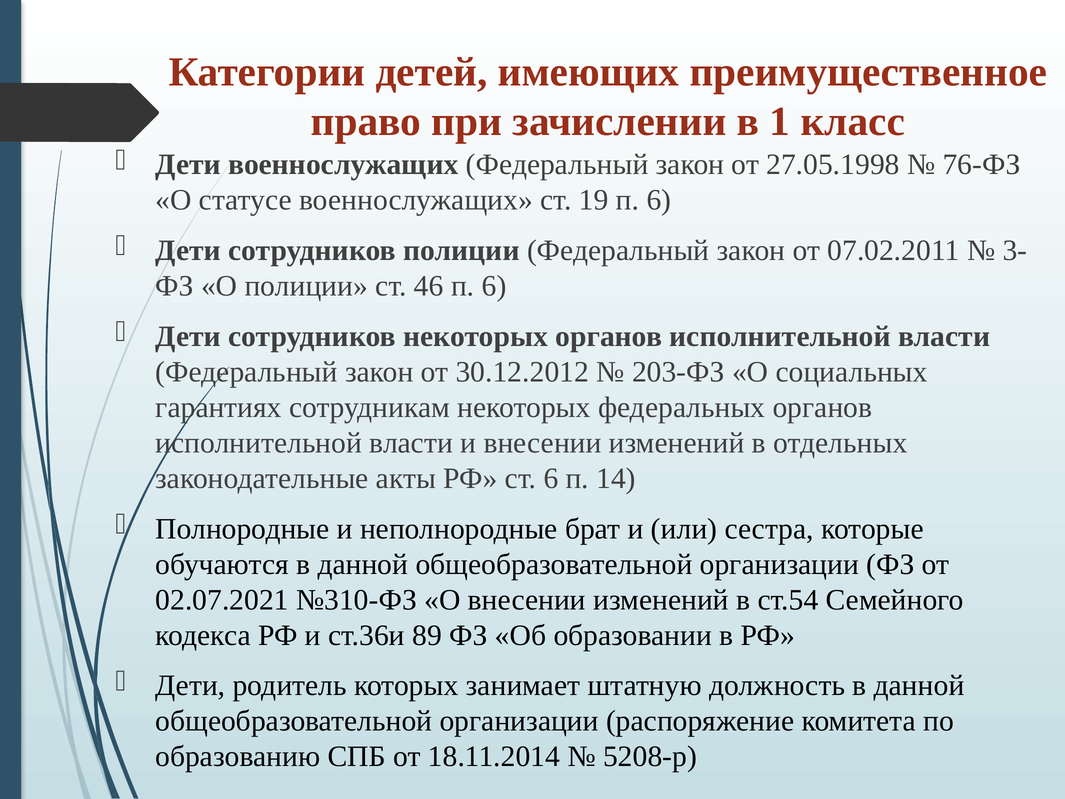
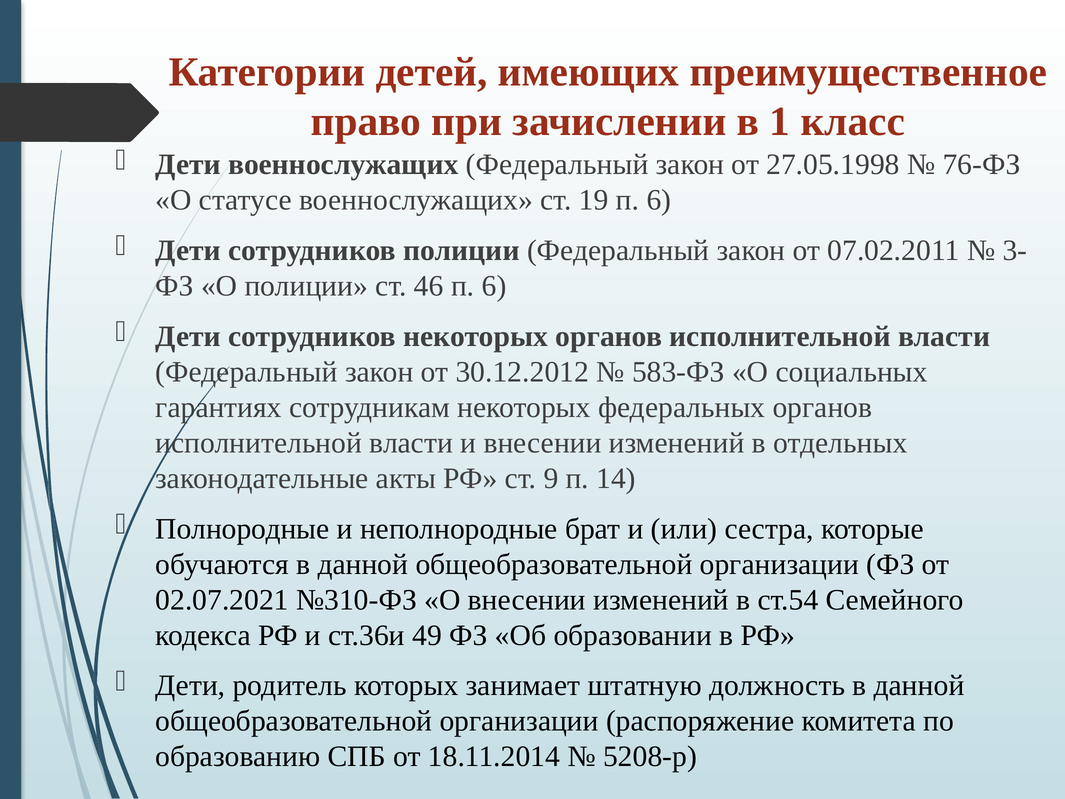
203-ФЗ: 203-ФЗ -> 583-ФЗ
ст 6: 6 -> 9
89: 89 -> 49
